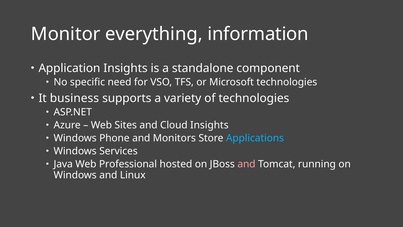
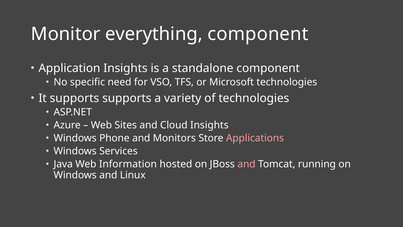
everything information: information -> component
It business: business -> supports
Applications colour: light blue -> pink
Professional: Professional -> Information
